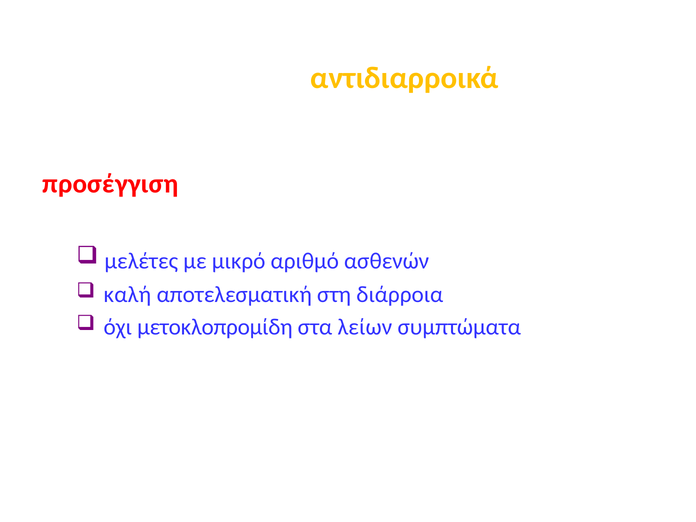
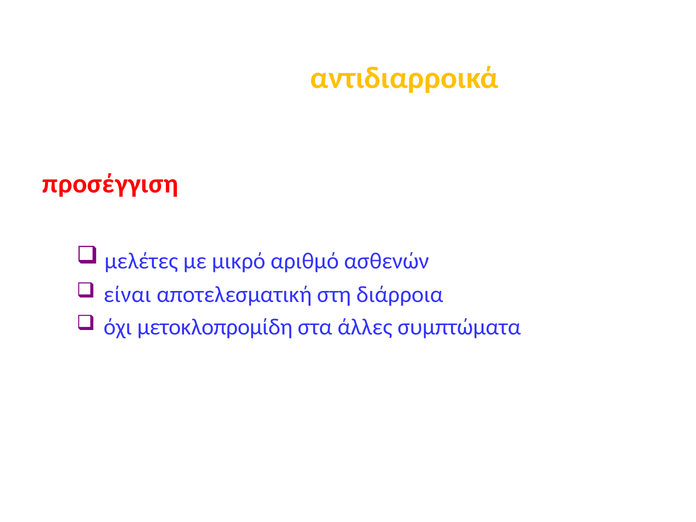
καλή: καλή -> είναι
λείων: λείων -> άλλες
